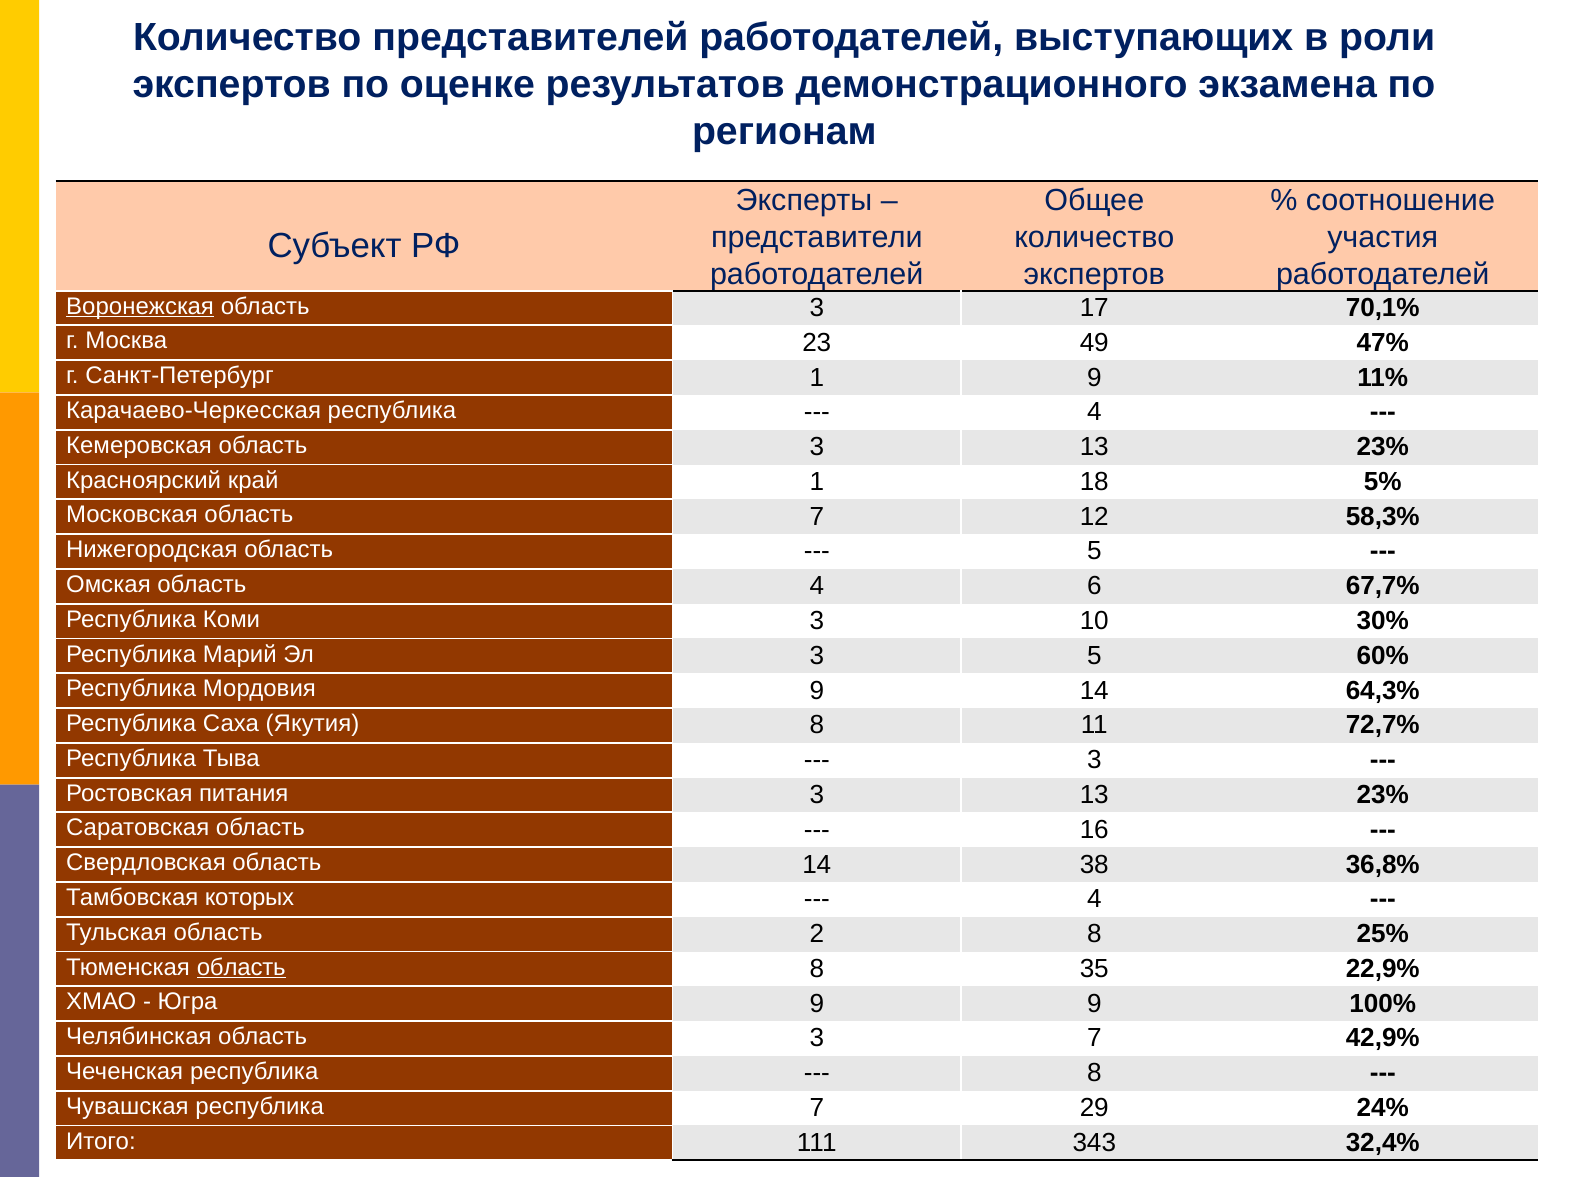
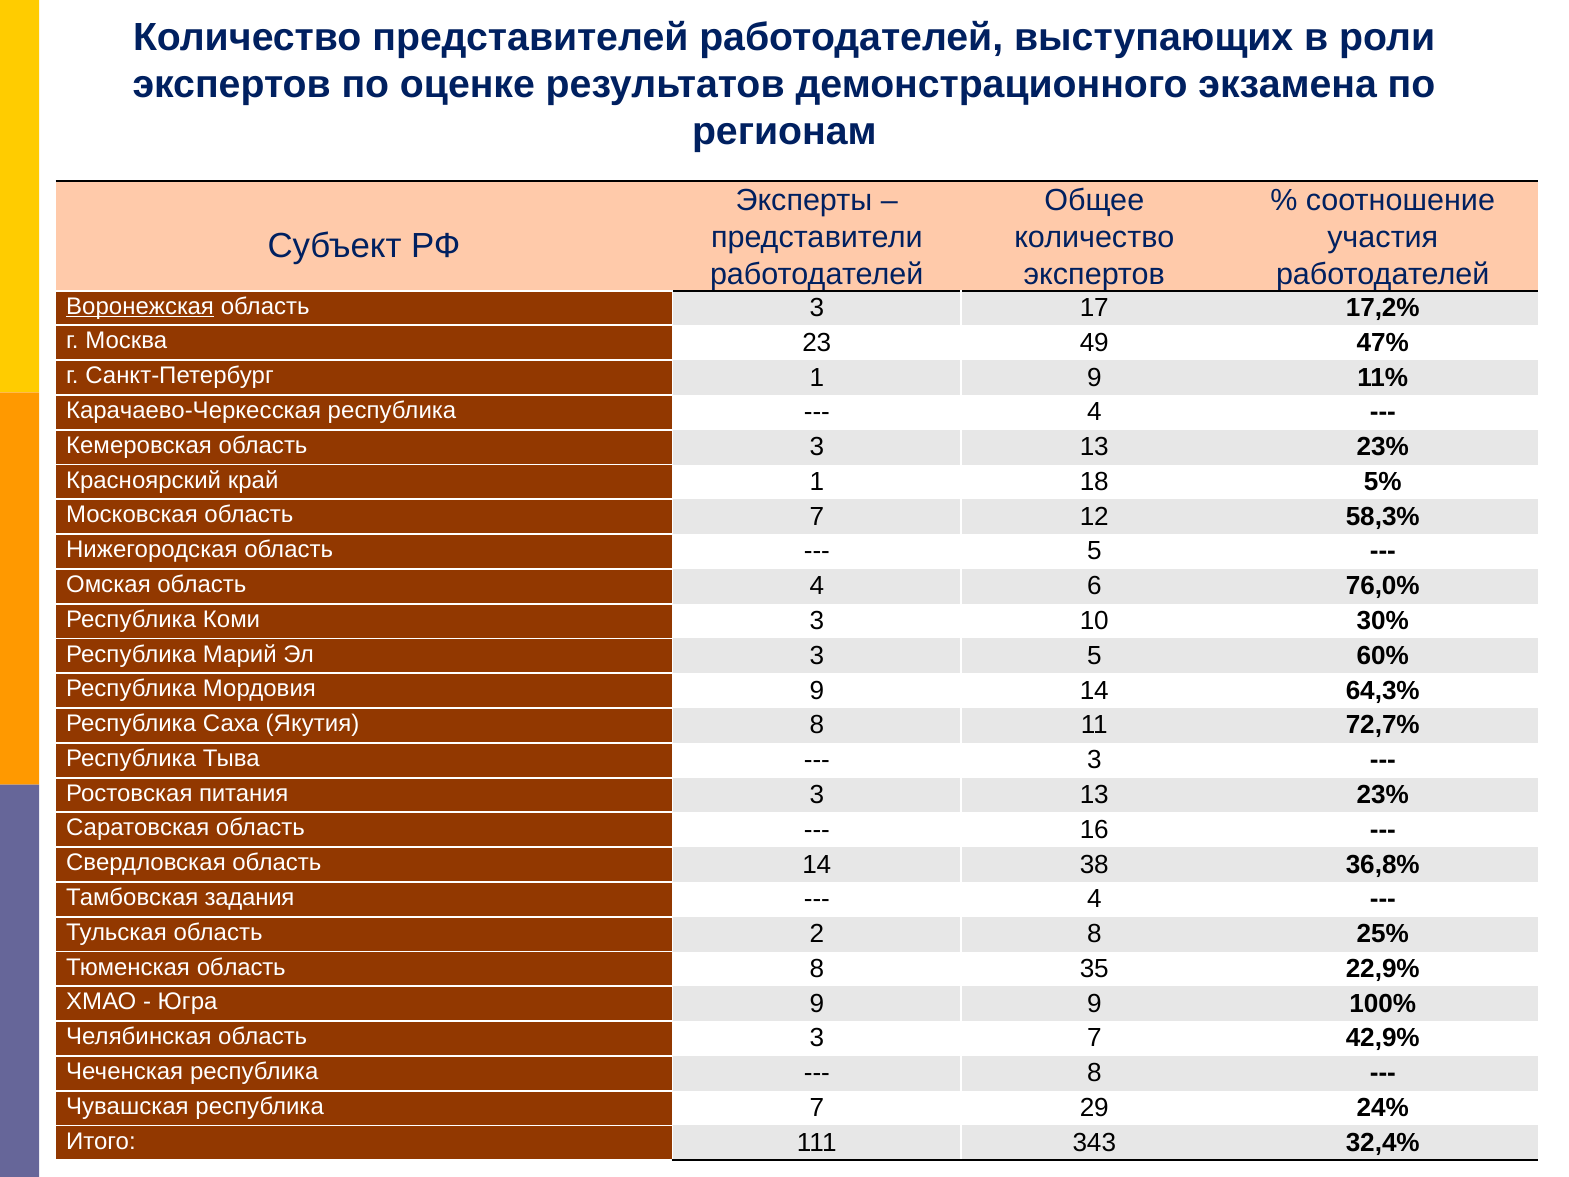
70,1%: 70,1% -> 17,2%
67,7%: 67,7% -> 76,0%
которых: которых -> задания
область at (241, 967) underline: present -> none
